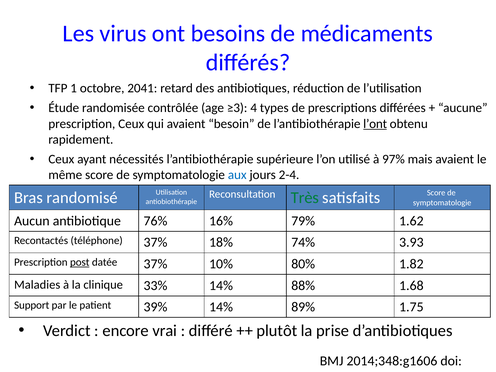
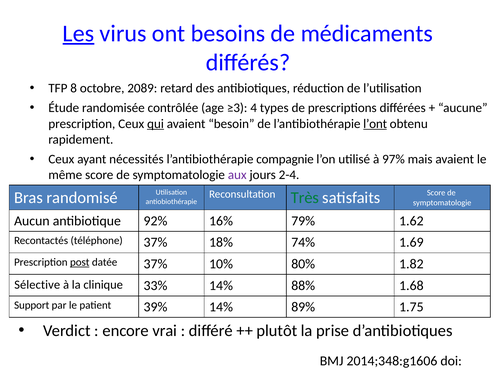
Les underline: none -> present
1: 1 -> 8
2041: 2041 -> 2089
qui underline: none -> present
supérieure: supérieure -> compagnie
aux colour: blue -> purple
76%: 76% -> 92%
3.93: 3.93 -> 1.69
Maladies: Maladies -> Sélective
